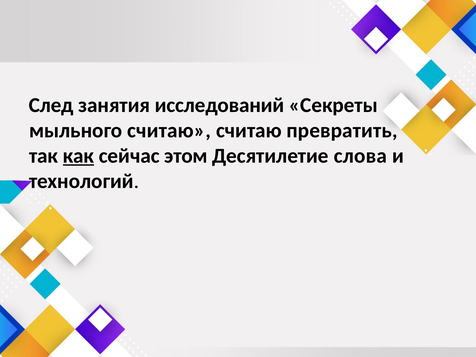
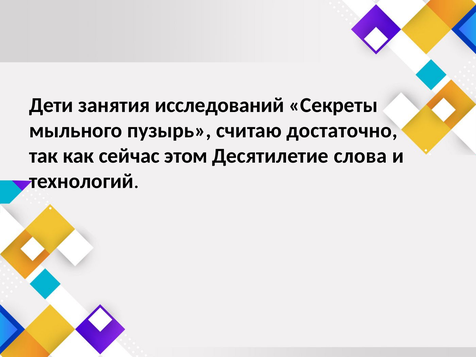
След: След -> Дети
мыльного считаю: считаю -> пузырь
превратить: превратить -> достаточно
как underline: present -> none
